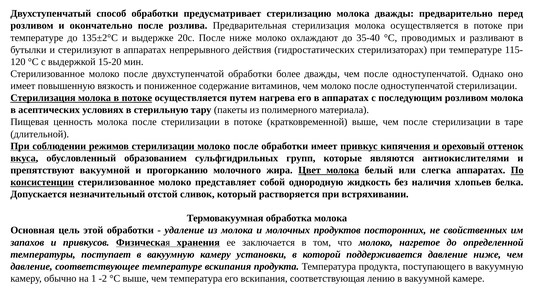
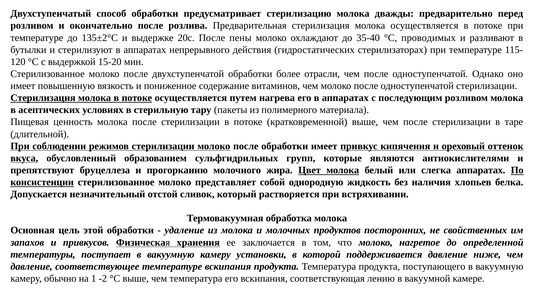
После ниже: ниже -> пены
более дважды: дважды -> отрасли
препятствуют вакуумной: вакуумной -> бруцеллеза
